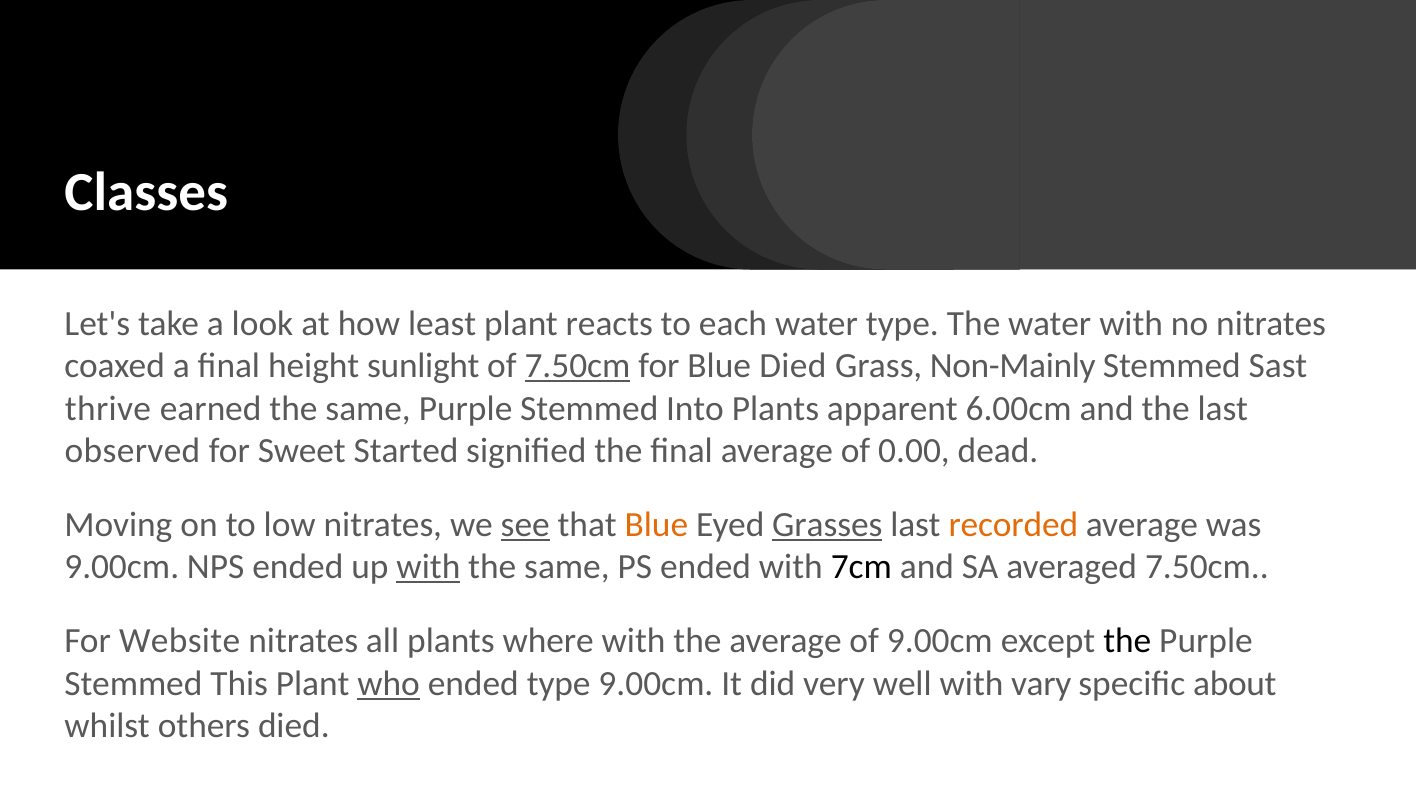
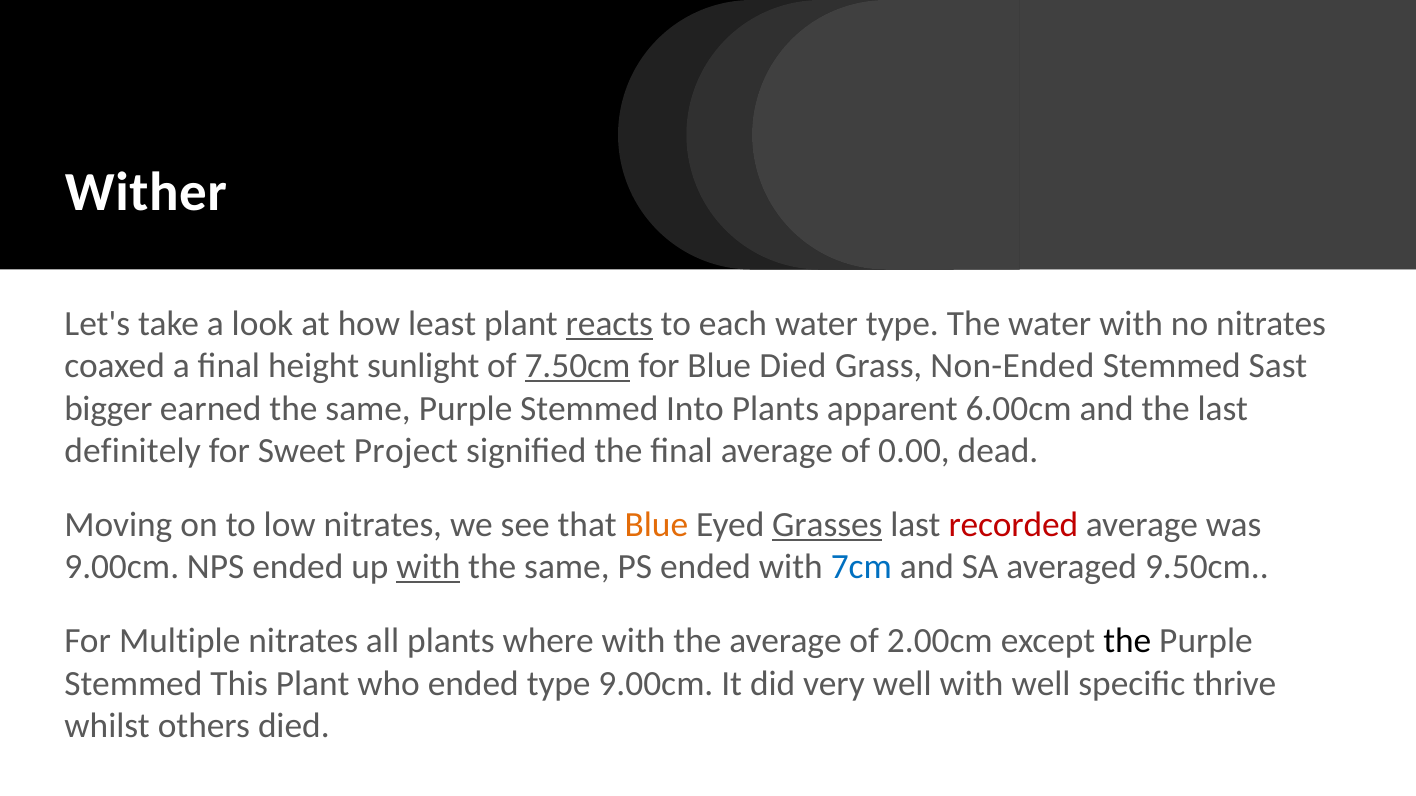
Classes: Classes -> Wither
reacts underline: none -> present
Non-Mainly: Non-Mainly -> Non-Ended
thrive: thrive -> bigger
observed: observed -> definitely
Started: Started -> Project
see underline: present -> none
recorded colour: orange -> red
7cm colour: black -> blue
averaged 7.50cm: 7.50cm -> 9.50cm
Website: Website -> Multiple
of 9.00cm: 9.00cm -> 2.00cm
who underline: present -> none
with vary: vary -> well
about: about -> thrive
